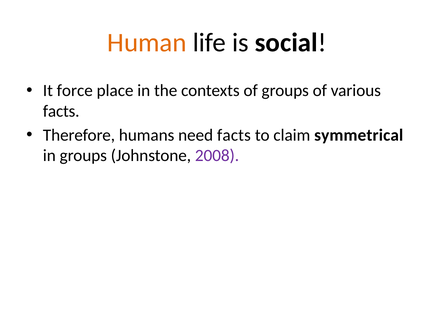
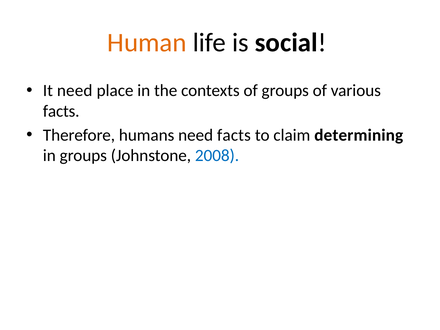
It force: force -> need
symmetrical: symmetrical -> determining
2008 colour: purple -> blue
